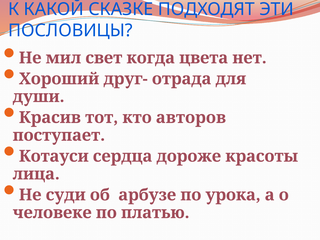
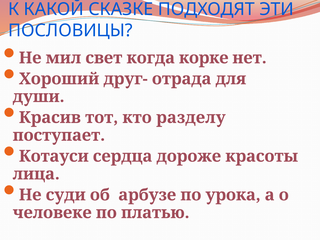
цвета: цвета -> корке
авторов: авторов -> разделу
